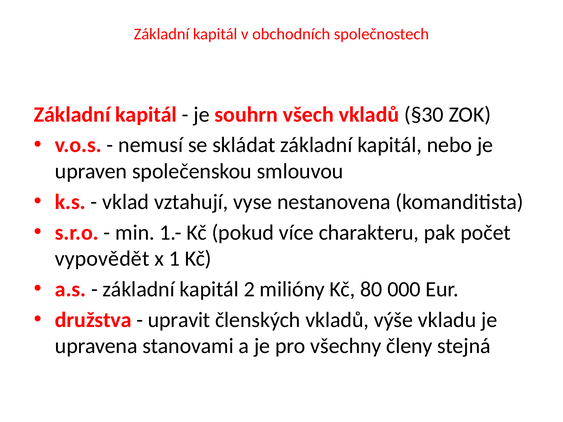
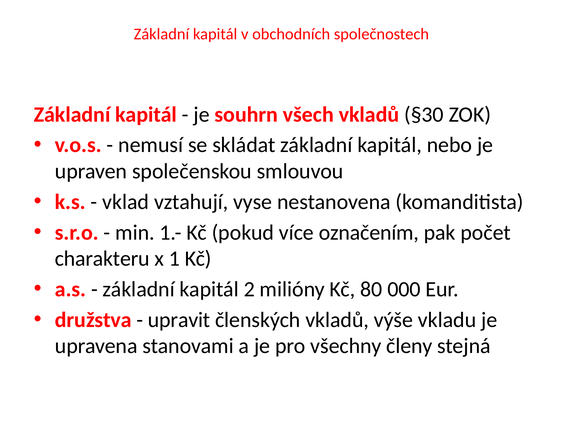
charakteru: charakteru -> označením
vypovědět: vypovědět -> charakteru
